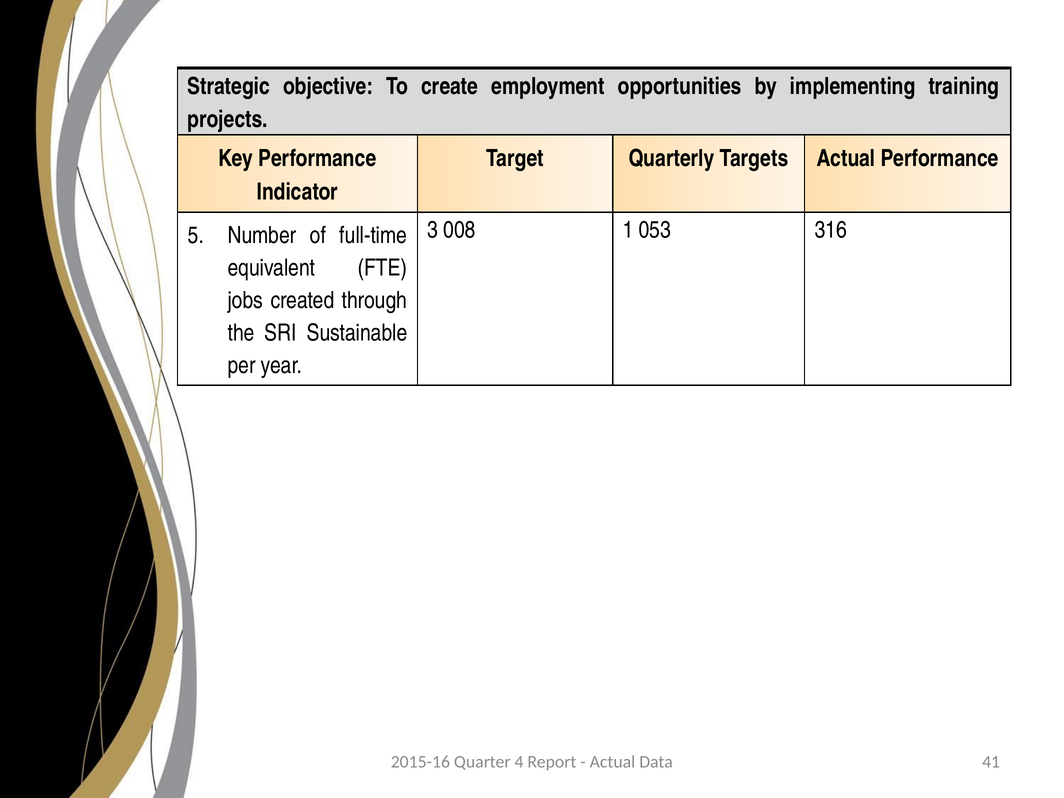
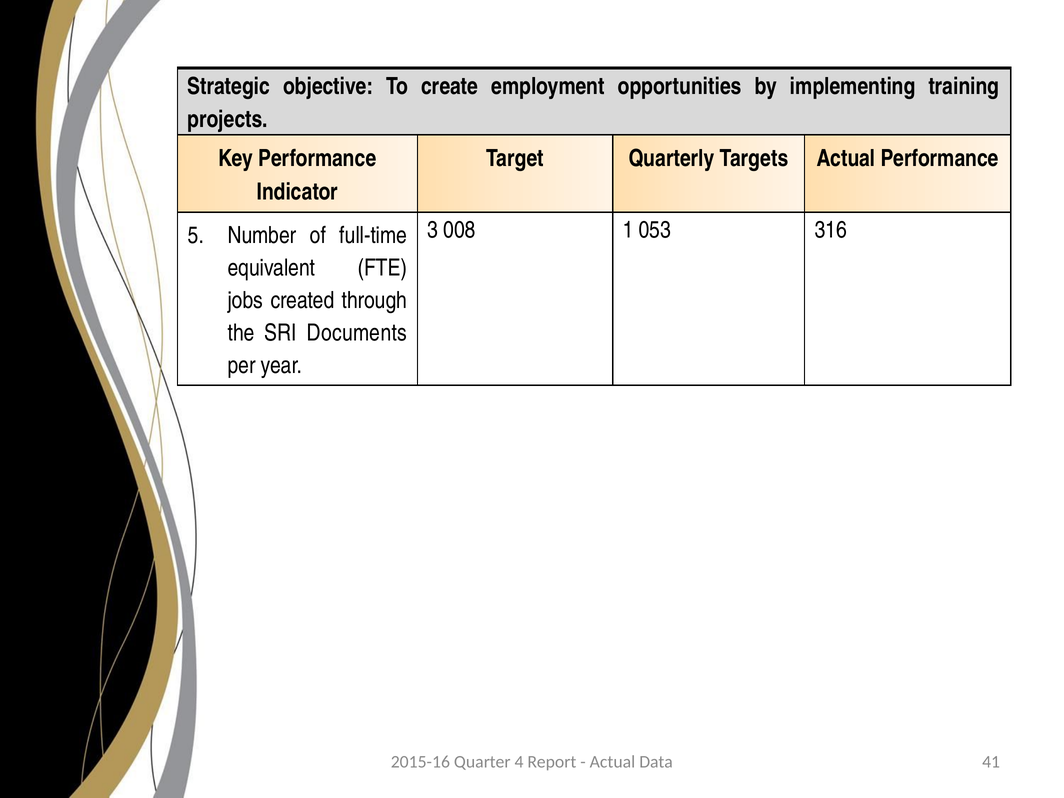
Sustainable: Sustainable -> Documents
